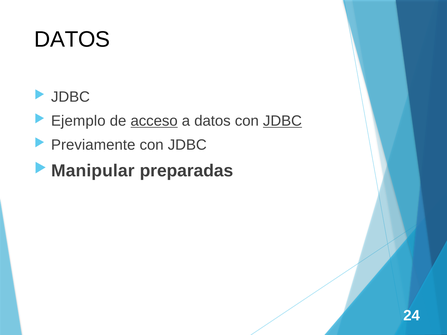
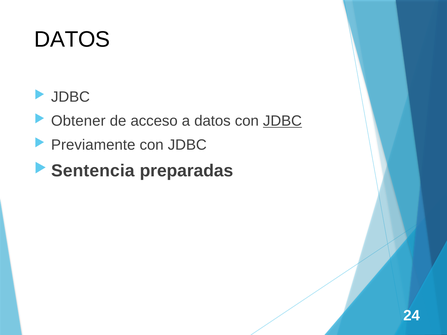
Ejemplo: Ejemplo -> Obtener
acceso underline: present -> none
Manipular: Manipular -> Sentencia
